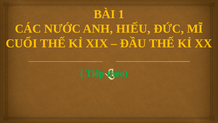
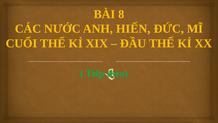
1: 1 -> 8
HIẾU: HIẾU -> HIẾN
